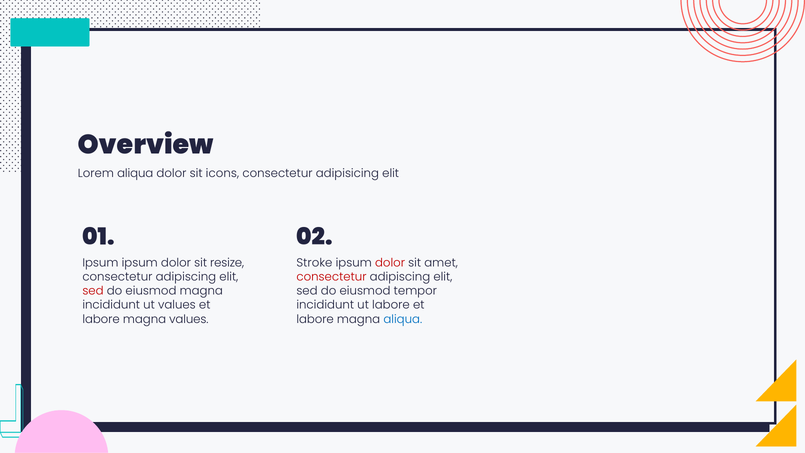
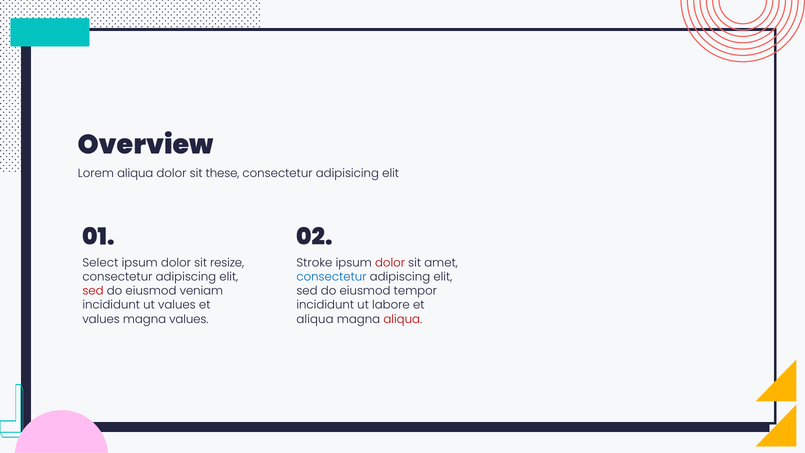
icons: icons -> these
Ipsum at (100, 263): Ipsum -> Select
consectetur at (331, 277) colour: red -> blue
eiusmod magna: magna -> veniam
labore at (101, 319): labore -> values
labore at (315, 319): labore -> aliqua
aliqua at (403, 319) colour: blue -> red
